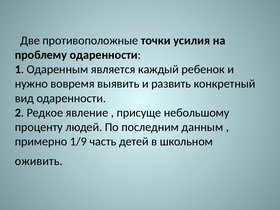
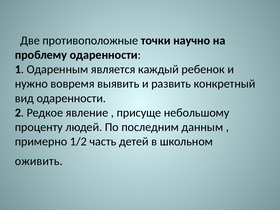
усилия: усилия -> научно
1/9: 1/9 -> 1/2
